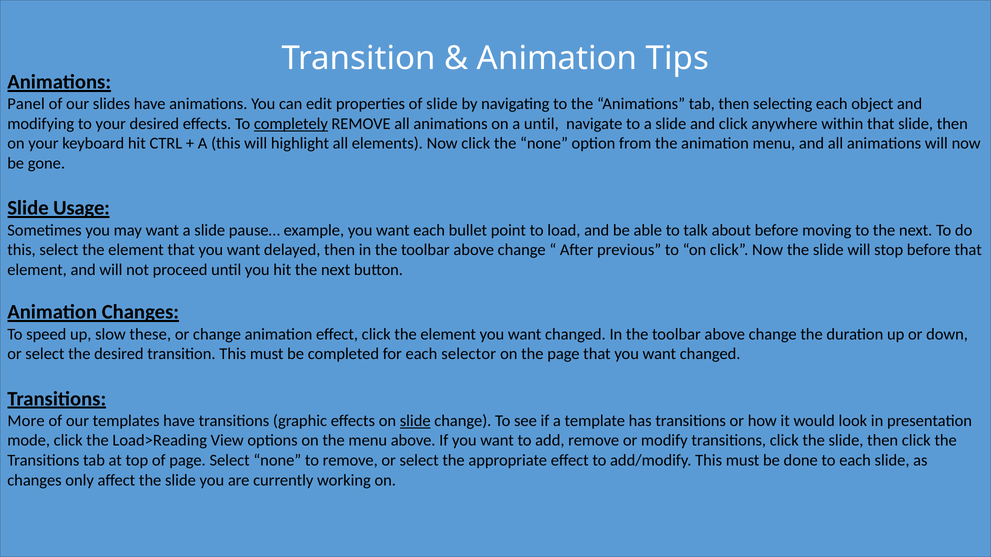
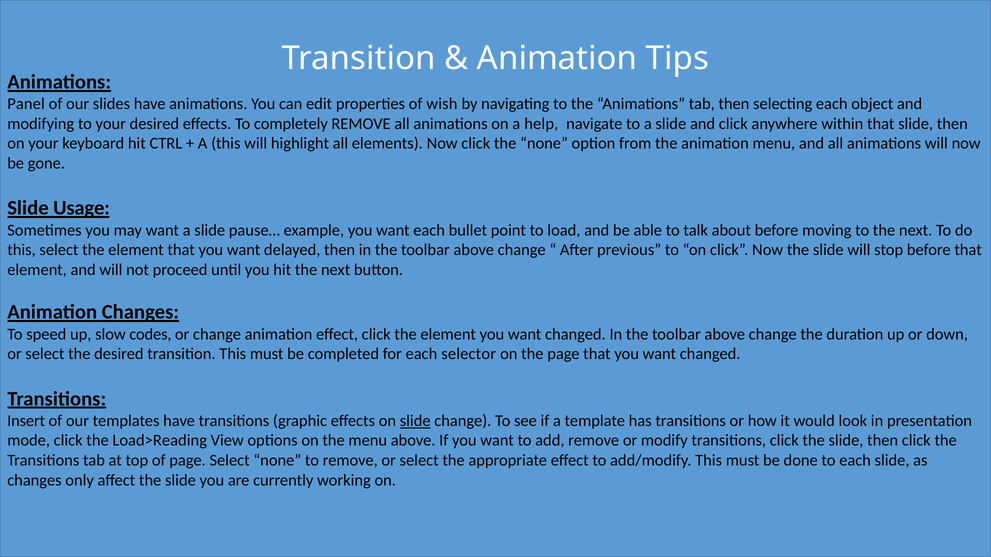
of slide: slide -> wish
completely underline: present -> none
a until: until -> help
these: these -> codes
More: More -> Insert
